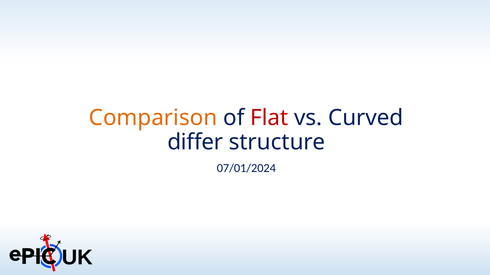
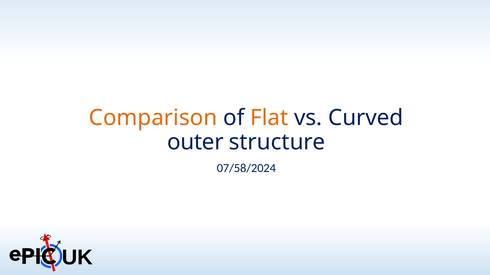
Flat colour: red -> orange
differ: differ -> outer
07/01/2024: 07/01/2024 -> 07/58/2024
